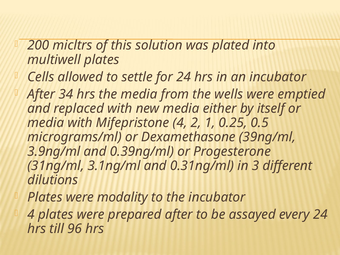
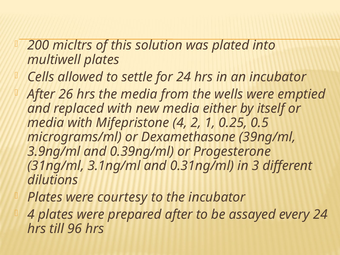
34: 34 -> 26
modality: modality -> courtesy
